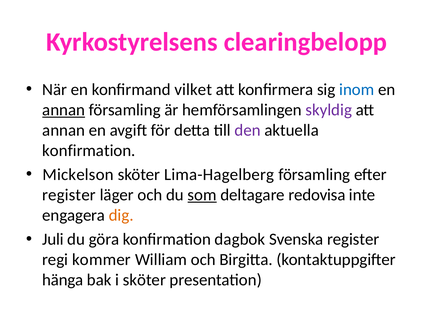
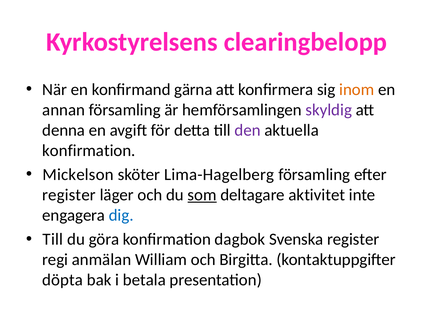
vilket: vilket -> gärna
inom colour: blue -> orange
annan at (64, 110) underline: present -> none
annan at (64, 130): annan -> denna
redovisa: redovisa -> aktivitet
dig colour: orange -> blue
Juli at (53, 239): Juli -> Till
kommer: kommer -> anmälan
hänga: hänga -> döpta
i sköter: sköter -> betala
